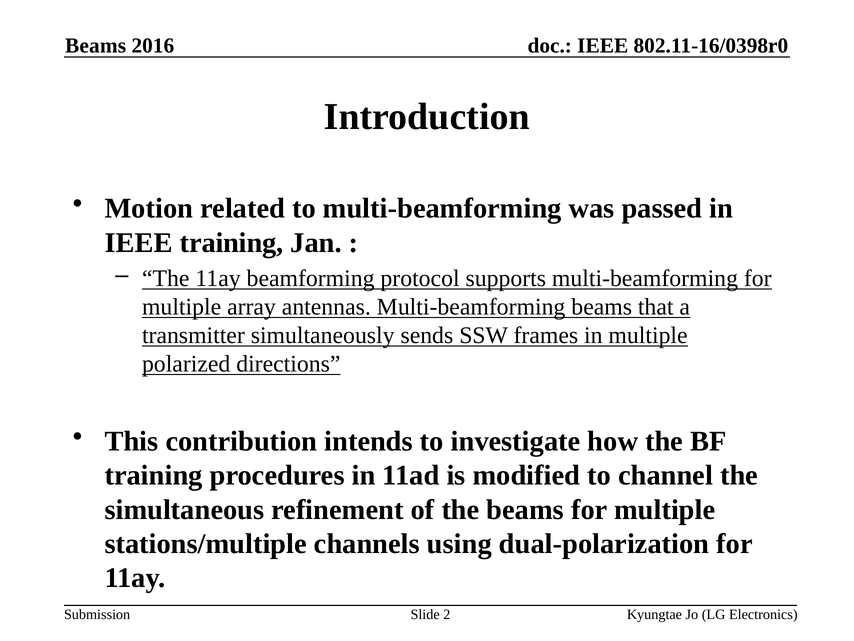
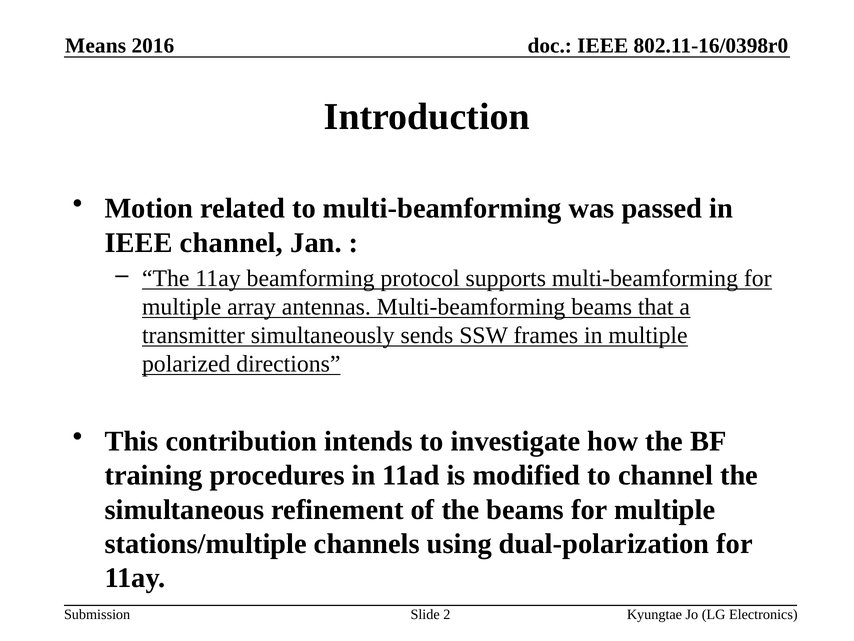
Beams at (96, 46): Beams -> Means
IEEE training: training -> channel
